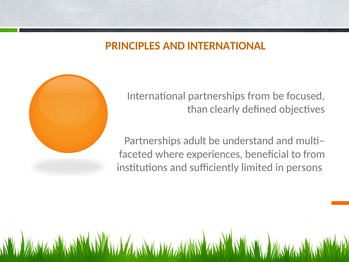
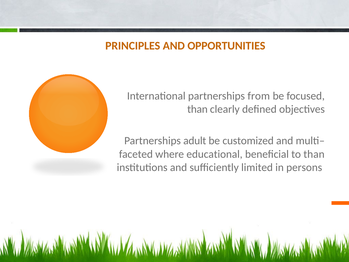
AND INTERNATIONAL: INTERNATIONAL -> OPPORTUNITIES
understand: understand -> customized
experiences: experiences -> educational
to from: from -> than
